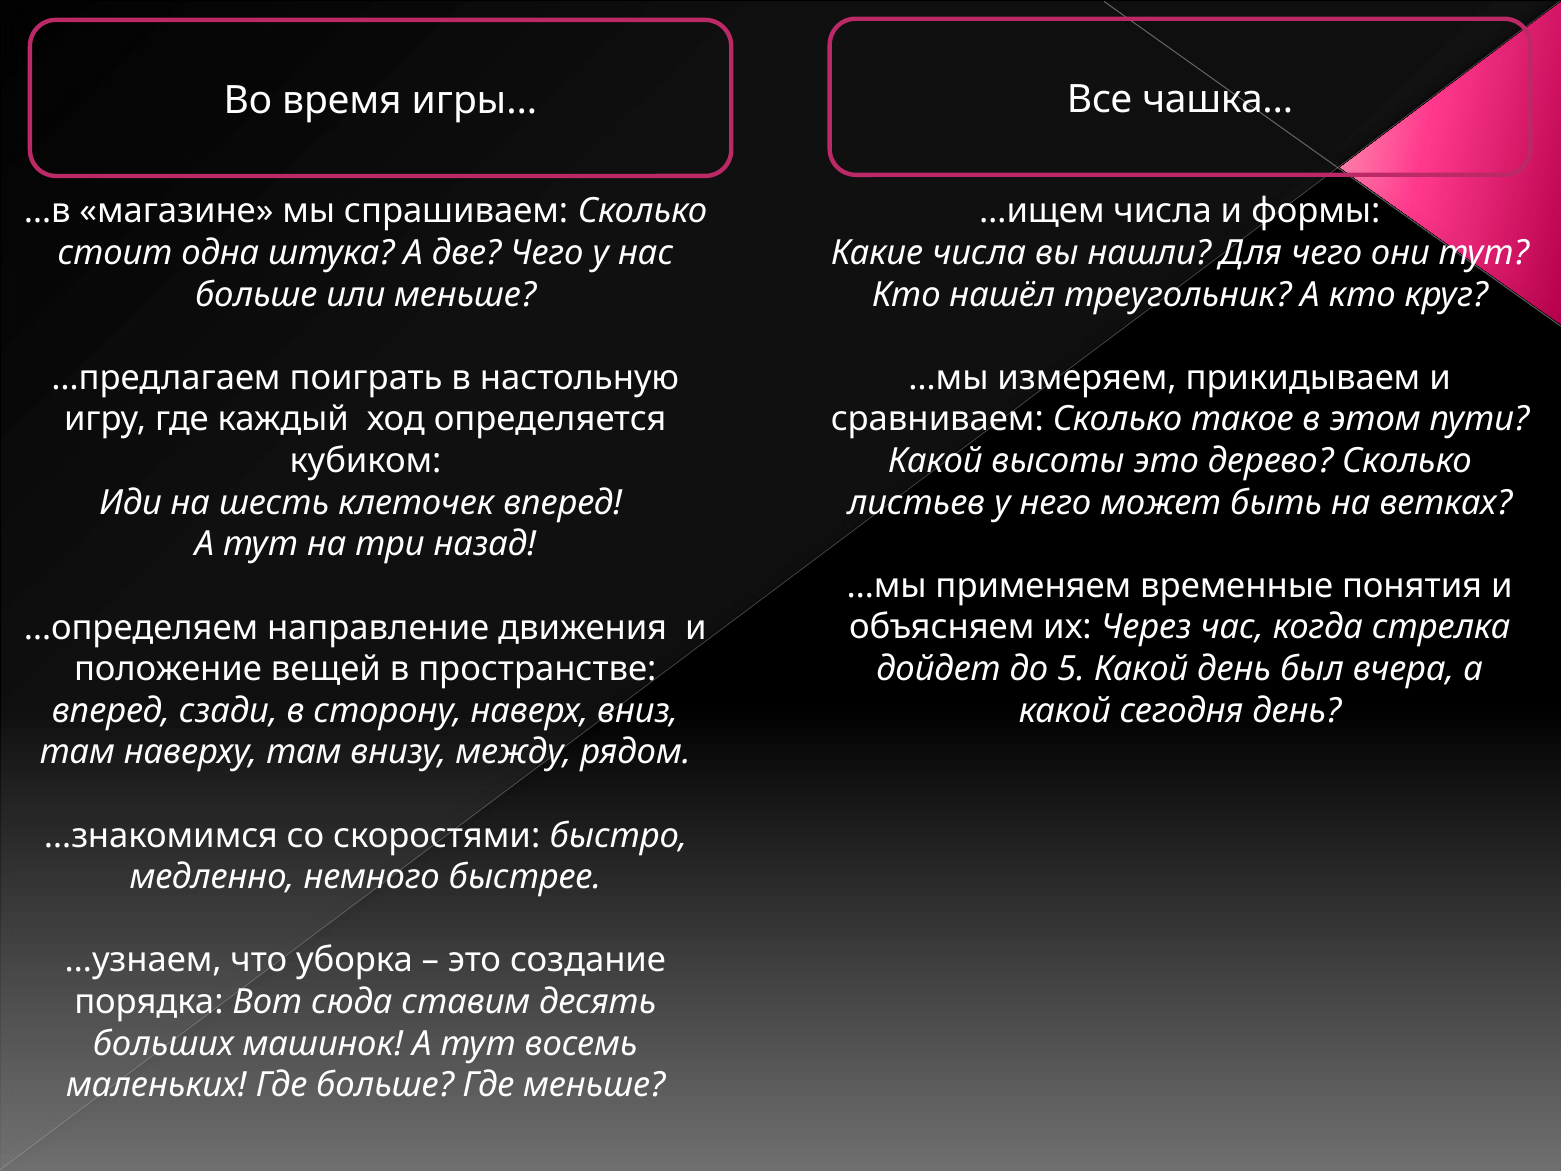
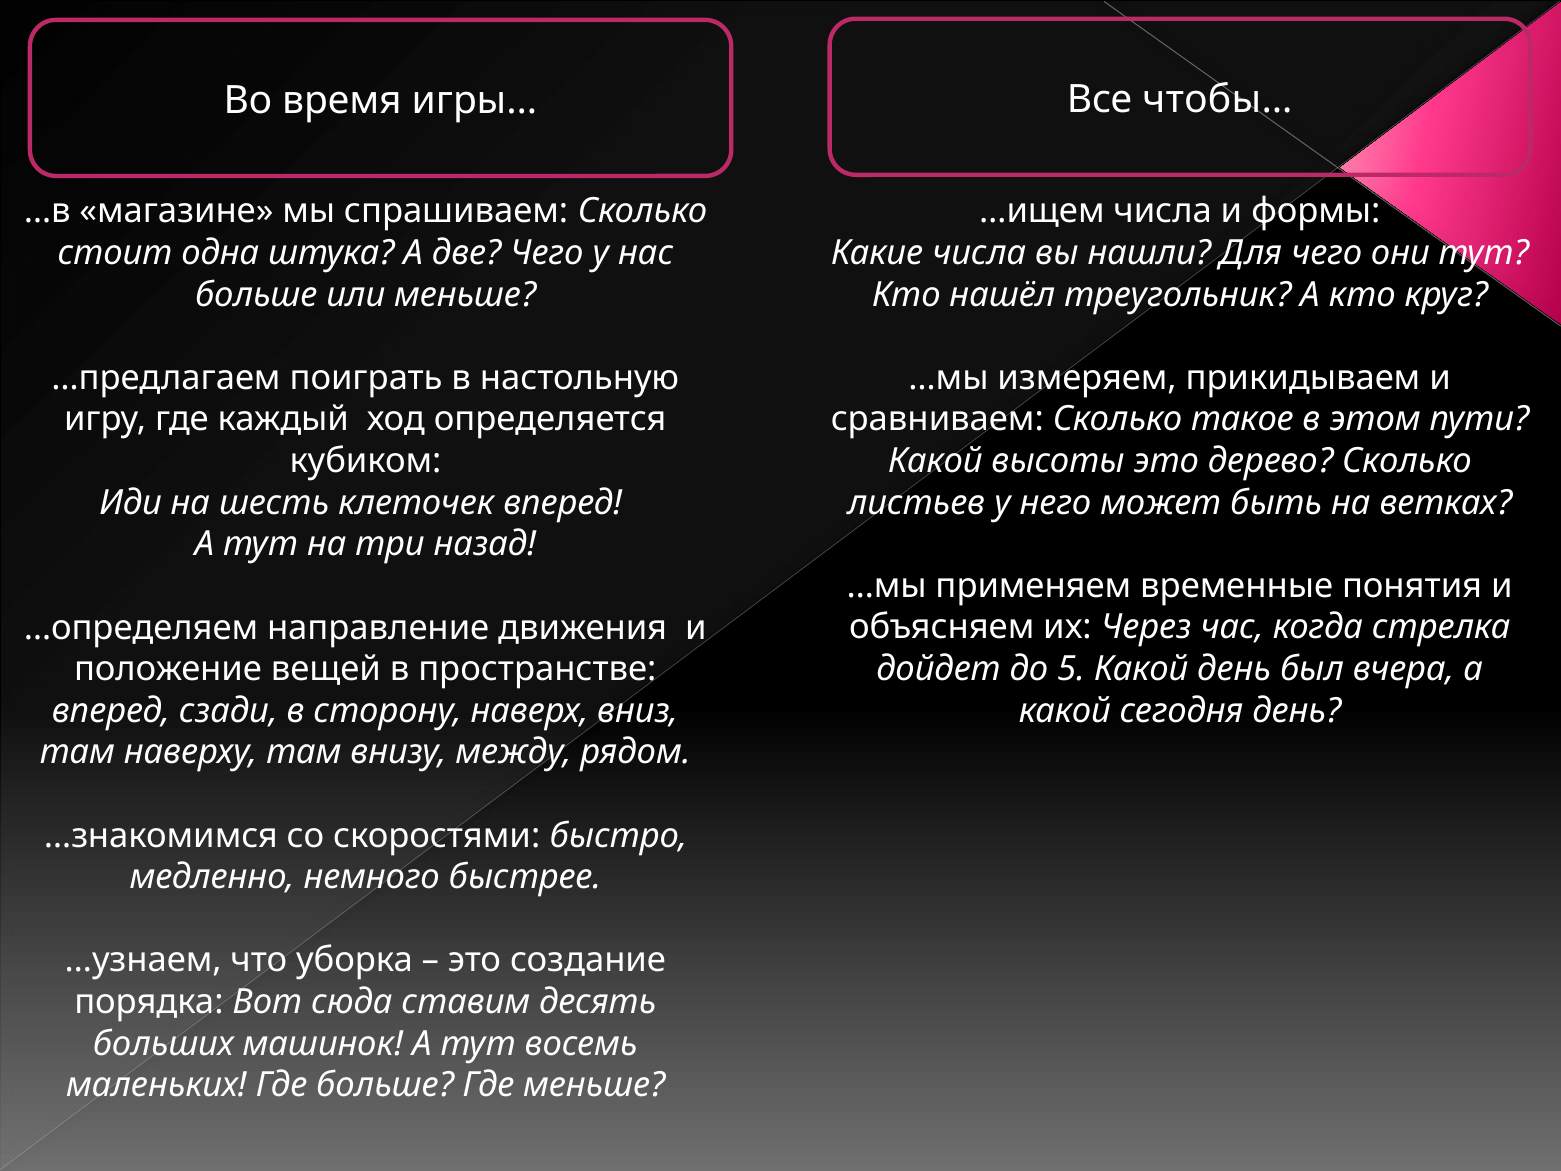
чашка…: чашка… -> чтобы…
